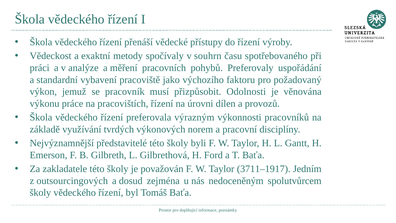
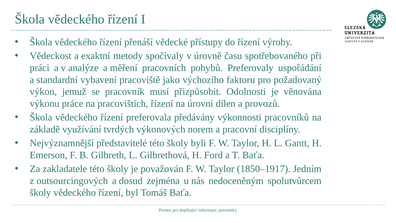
souhrn: souhrn -> úrovně
výrazným: výrazným -> předávány
3711–1917: 3711–1917 -> 1850–1917
